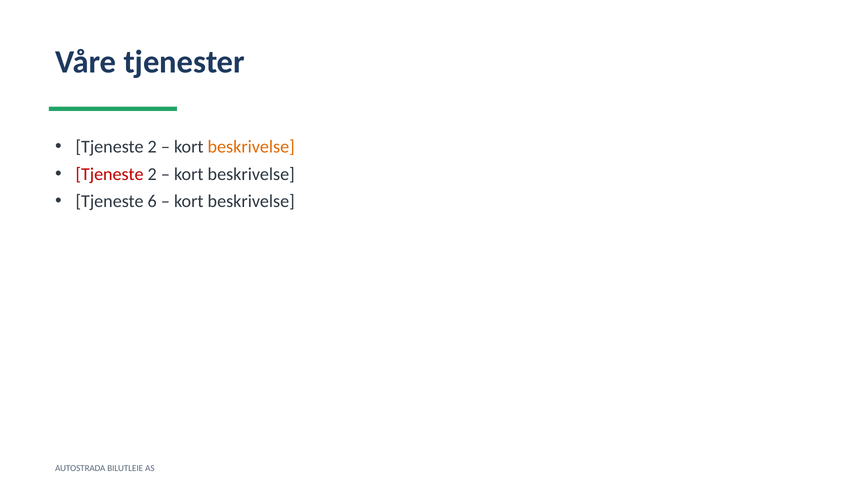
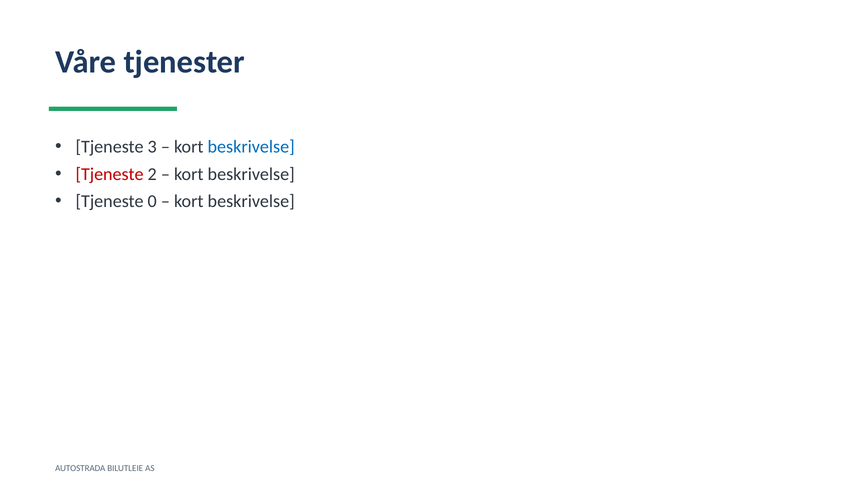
2 at (152, 147): 2 -> 3
beskrivelse at (251, 147) colour: orange -> blue
6: 6 -> 0
